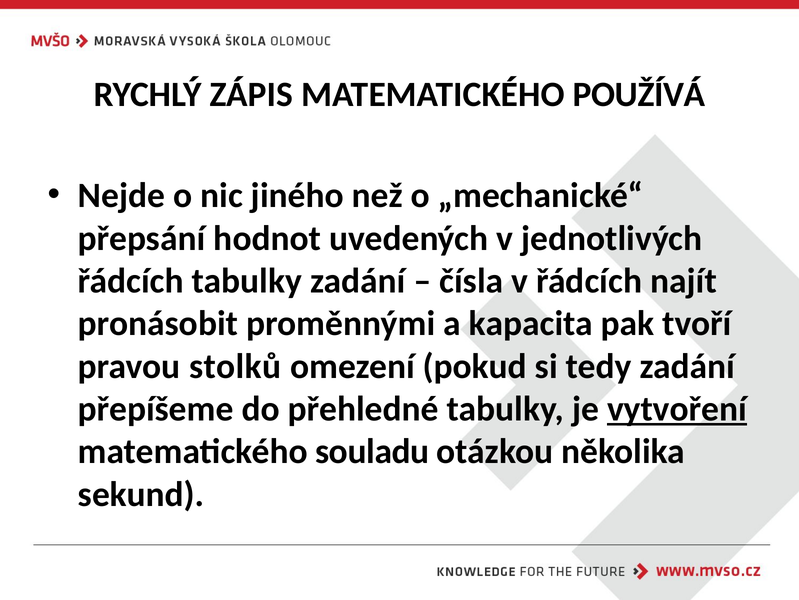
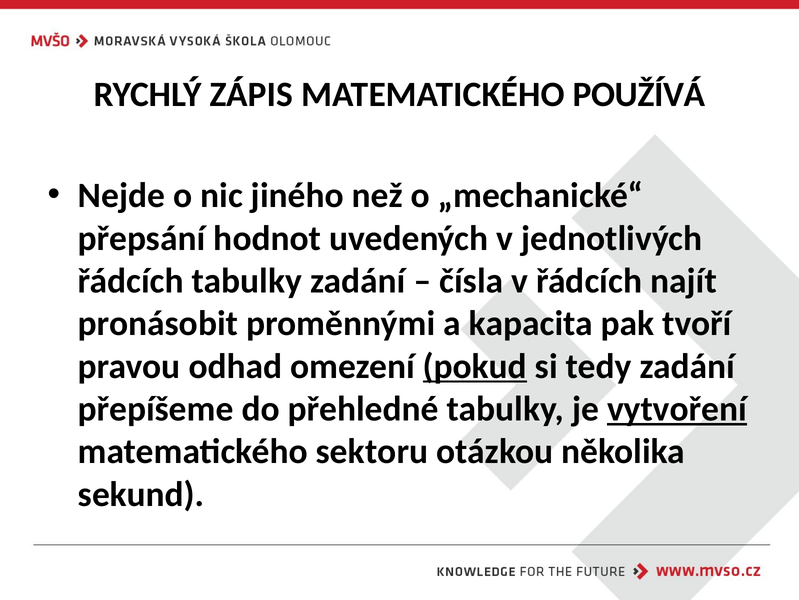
stolků: stolků -> odhad
pokud underline: none -> present
souladu: souladu -> sektoru
